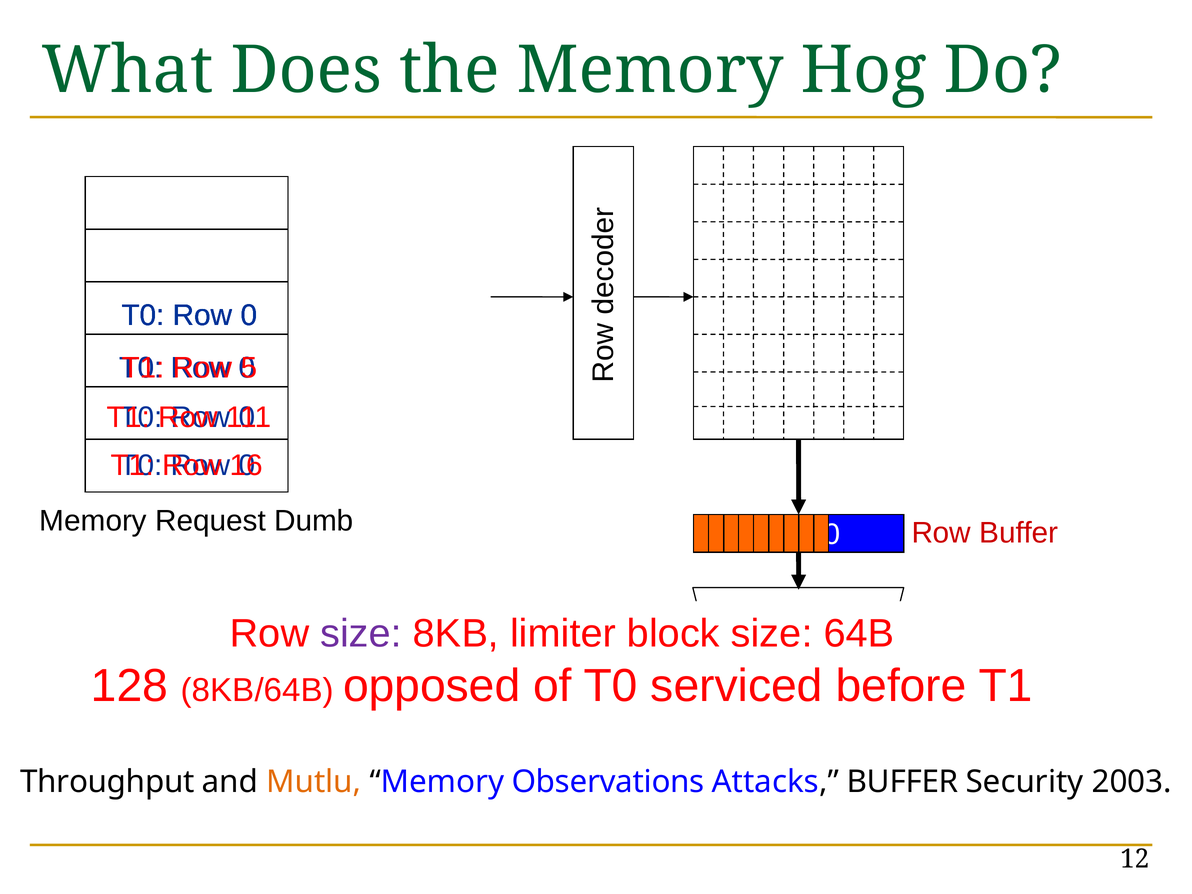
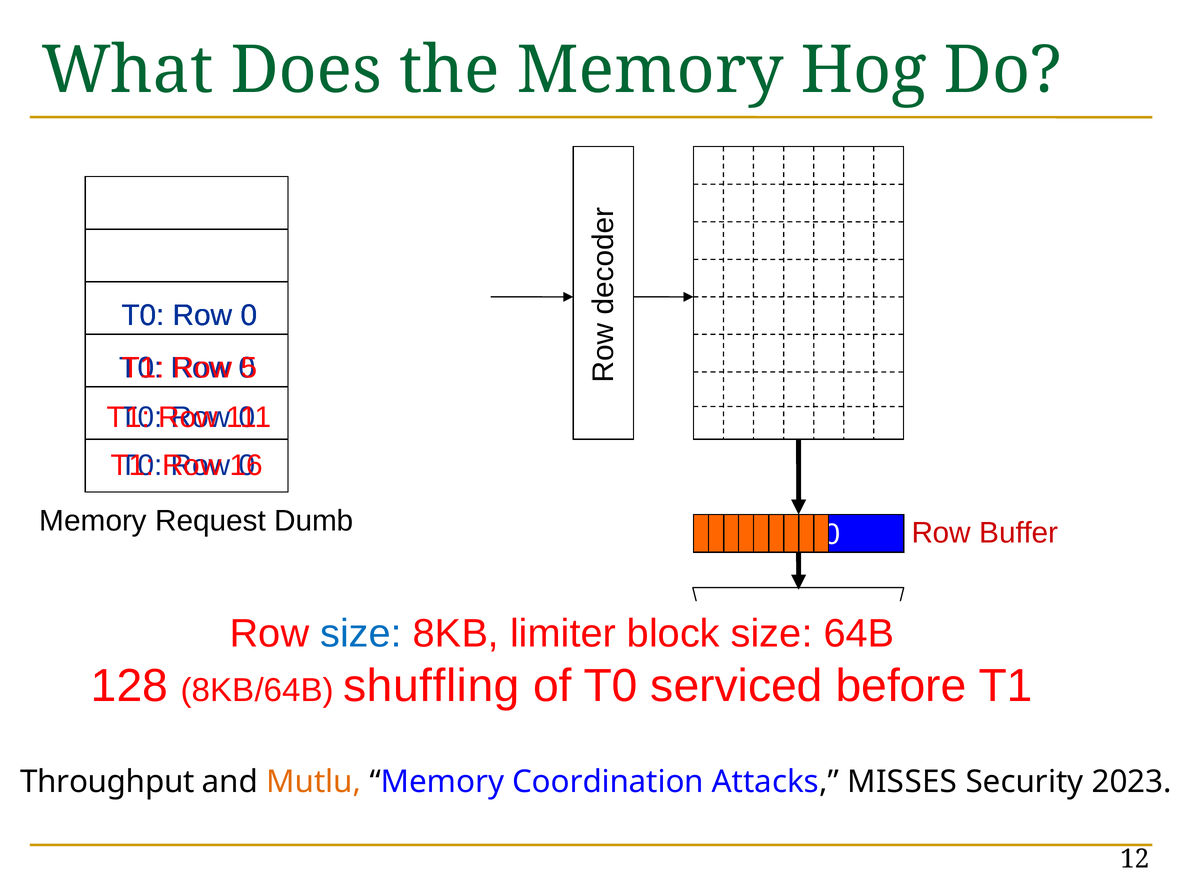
size at (361, 634) colour: purple -> blue
opposed: opposed -> shuffling
Observations: Observations -> Coordination
Attacks BUFFER: BUFFER -> MISSES
2003: 2003 -> 2023
